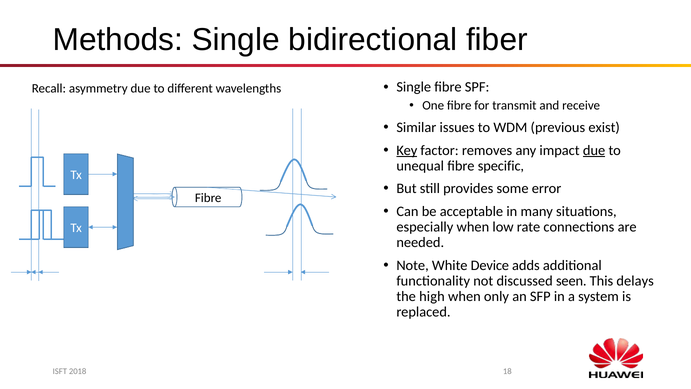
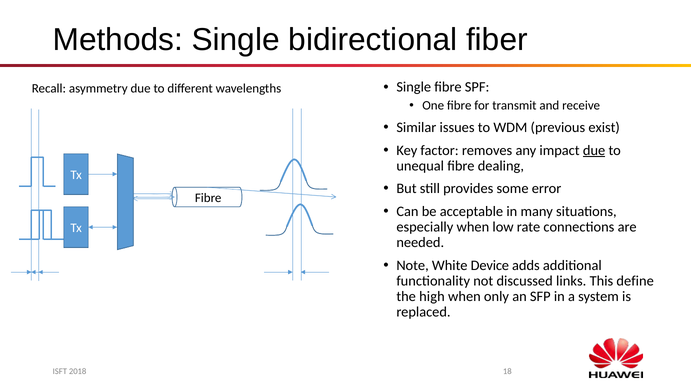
Key underline: present -> none
specific: specific -> dealing
seen: seen -> links
delays: delays -> define
